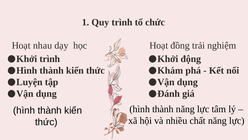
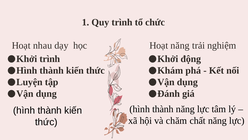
Hoạt đồng: đồng -> năng
nhiều: nhiều -> chăm
